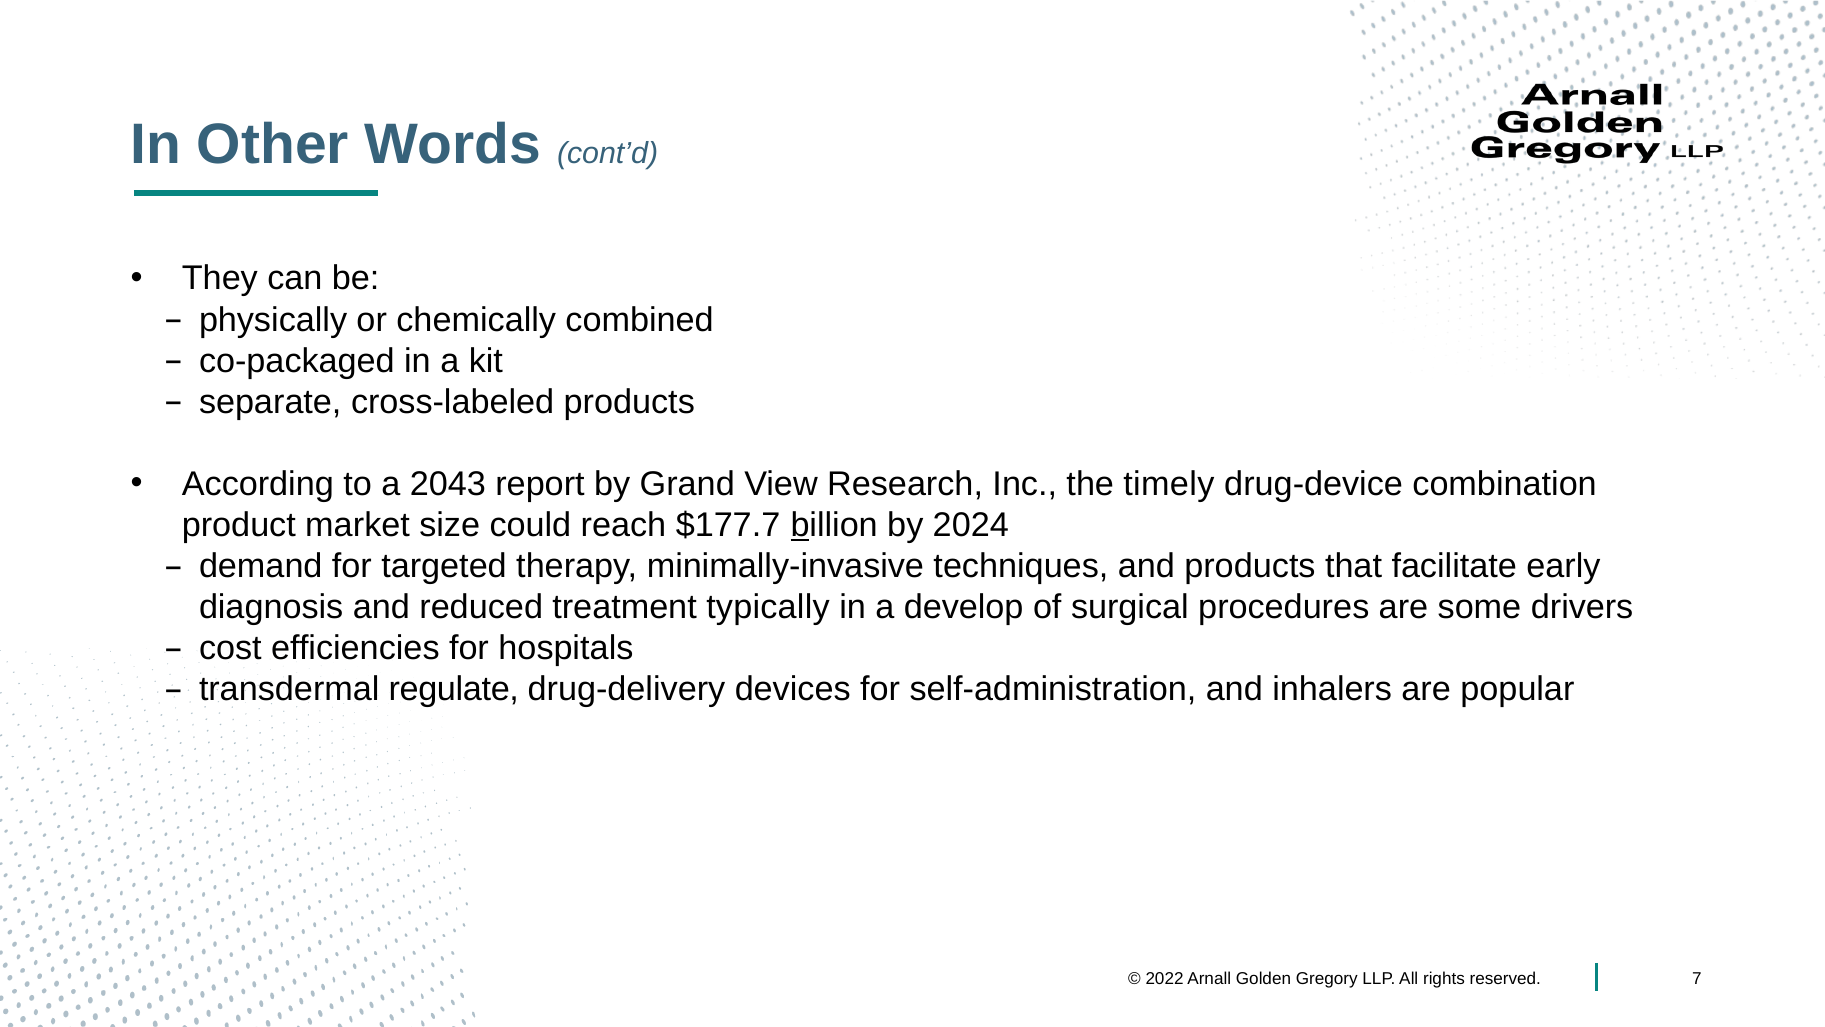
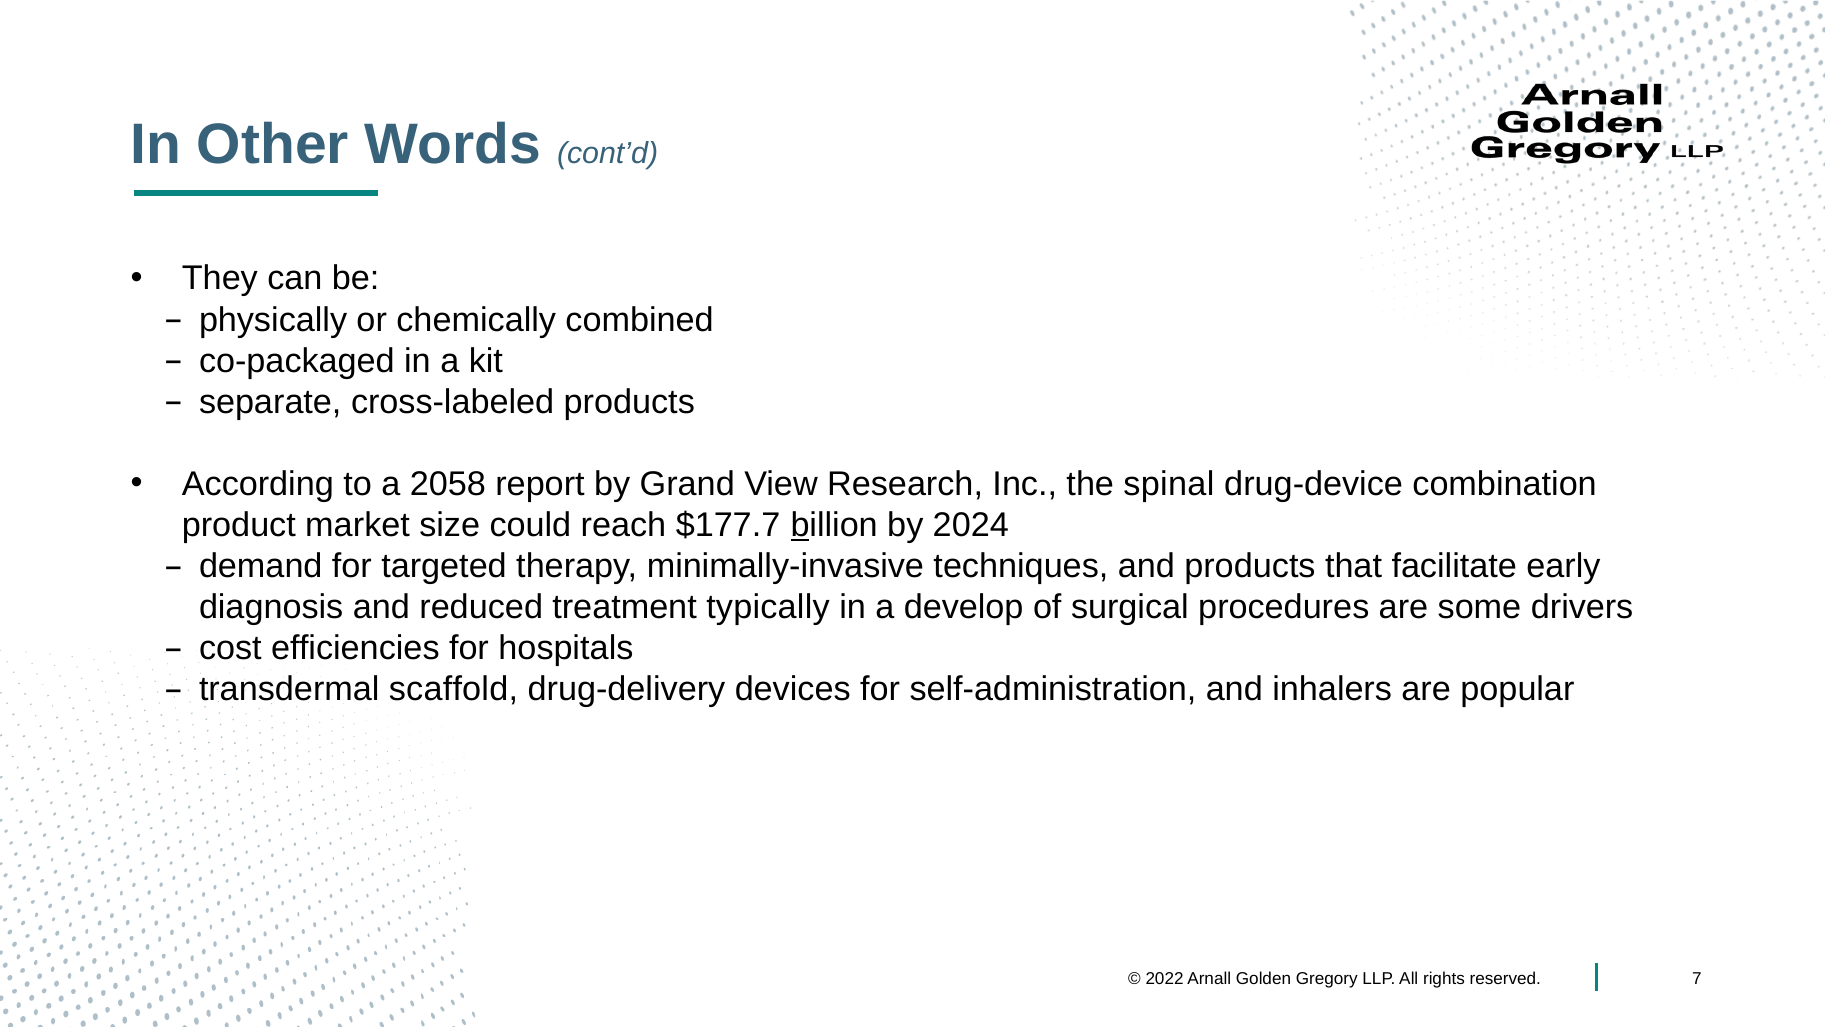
2043: 2043 -> 2058
timely: timely -> spinal
regulate: regulate -> scaffold
